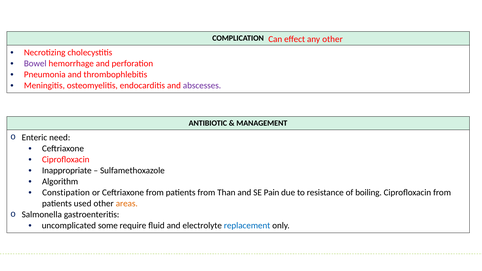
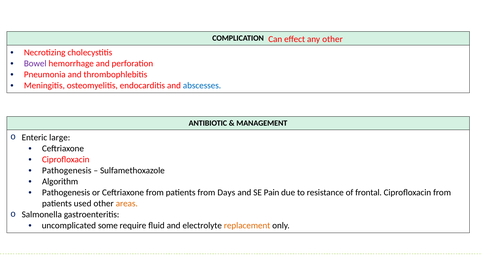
abscesses colour: purple -> blue
need: need -> large
Inappropriate at (67, 171): Inappropriate -> Pathogenesis
Constipation at (66, 193): Constipation -> Pathogenesis
Than: Than -> Days
boiling: boiling -> frontal
replacement colour: blue -> orange
